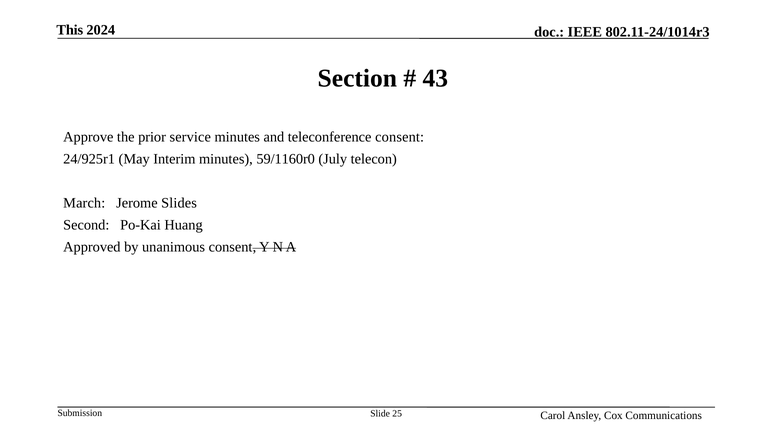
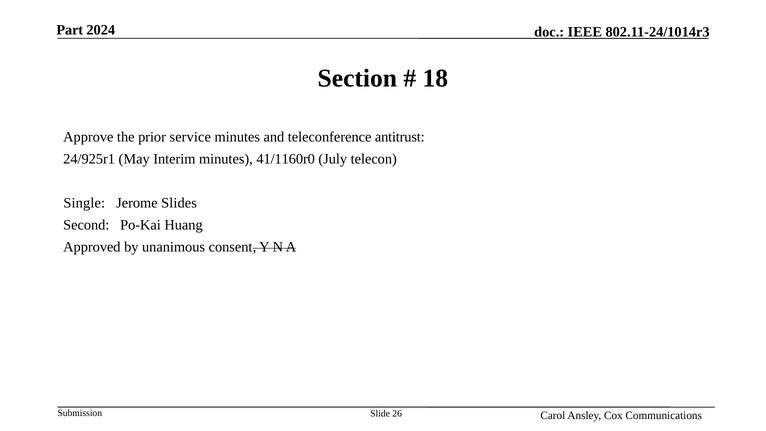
This: This -> Part
43: 43 -> 18
teleconference consent: consent -> antitrust
59/1160r0: 59/1160r0 -> 41/1160r0
March: March -> Single
25: 25 -> 26
